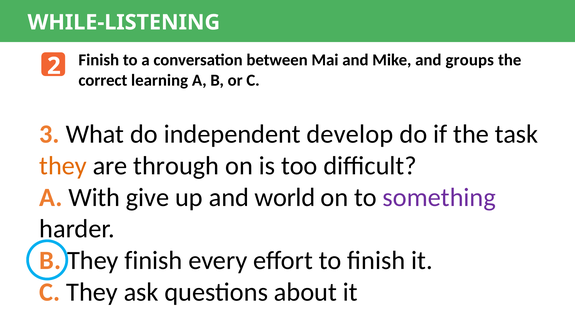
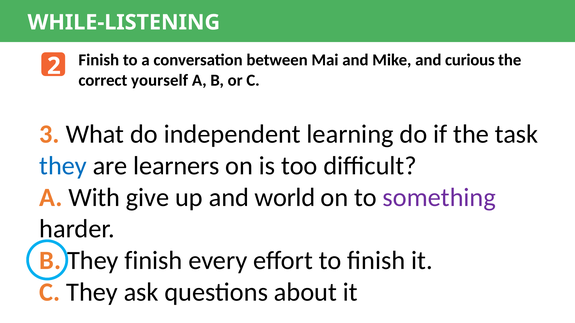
groups: groups -> curious
learning: learning -> yourself
develop: develop -> learning
they at (63, 166) colour: orange -> blue
through: through -> learners
